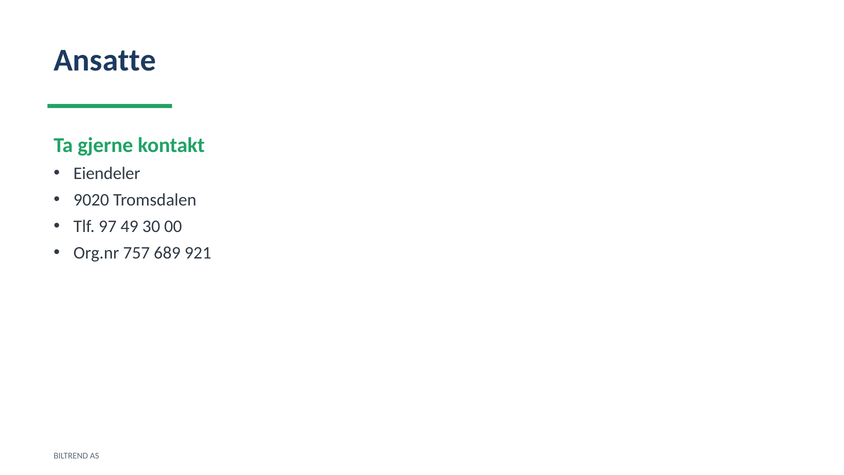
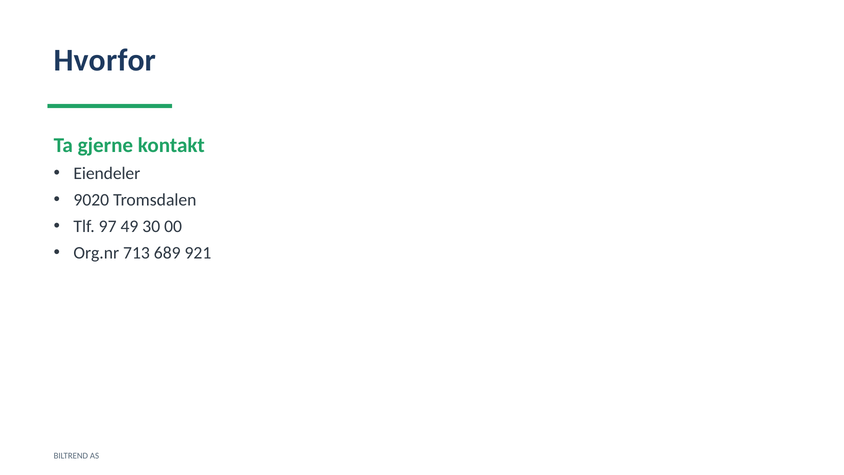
Ansatte: Ansatte -> Hvorfor
757: 757 -> 713
